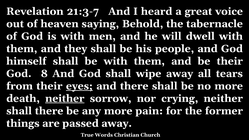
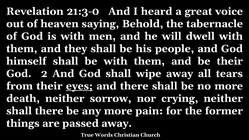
21:3-7: 21:3-7 -> 21:3-0
8: 8 -> 2
neither at (65, 99) underline: present -> none
